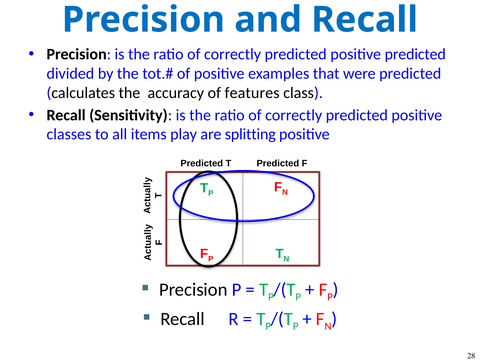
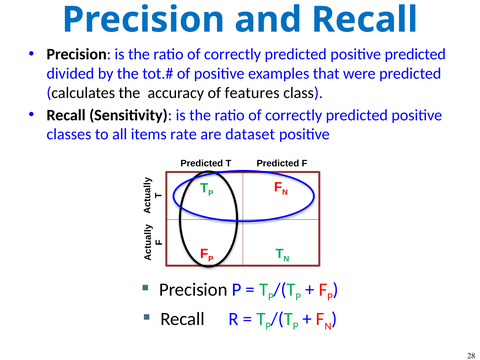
play: play -> rate
splitting: splitting -> dataset
